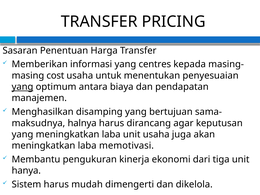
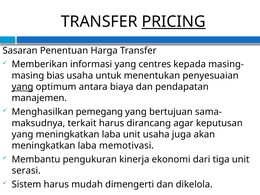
PRICING underline: none -> present
cost: cost -> bias
disamping: disamping -> pemegang
halnya: halnya -> terkait
hanya: hanya -> serasi
